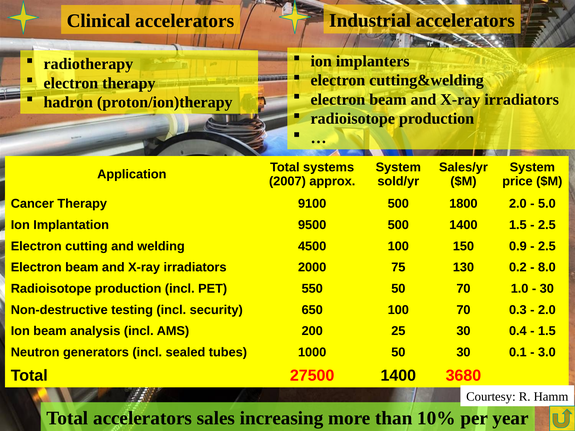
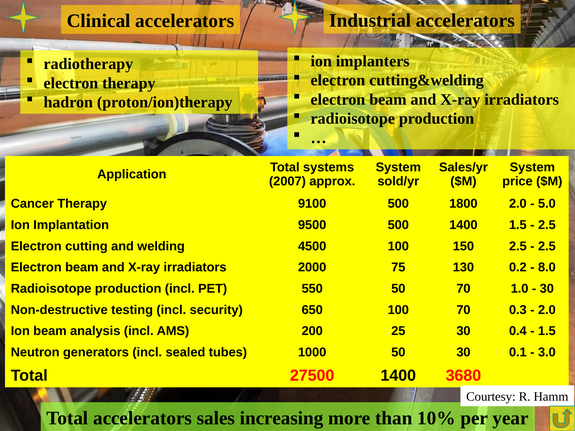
150 0.9: 0.9 -> 2.5
